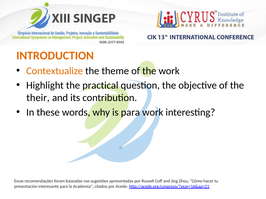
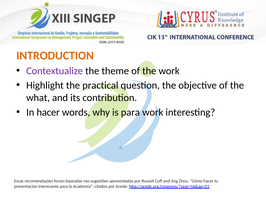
Contextualize colour: orange -> purple
their: their -> what
In these: these -> hacer
